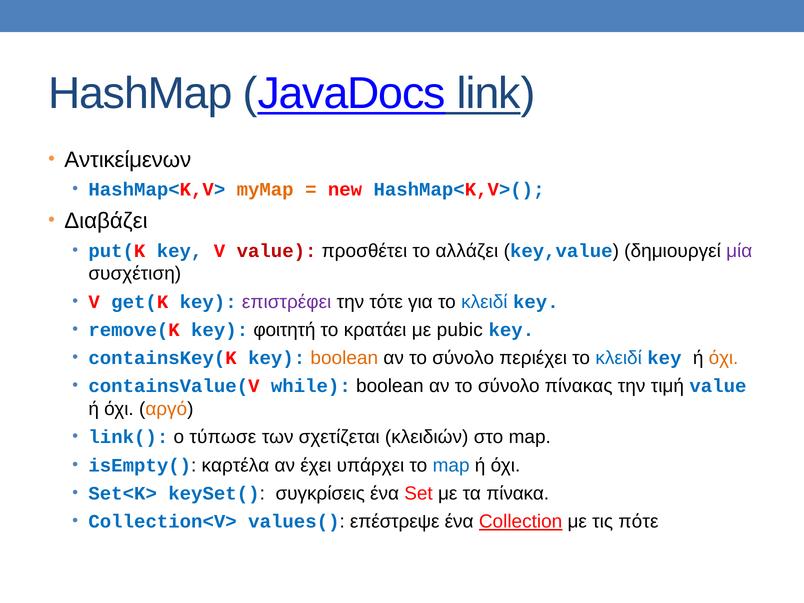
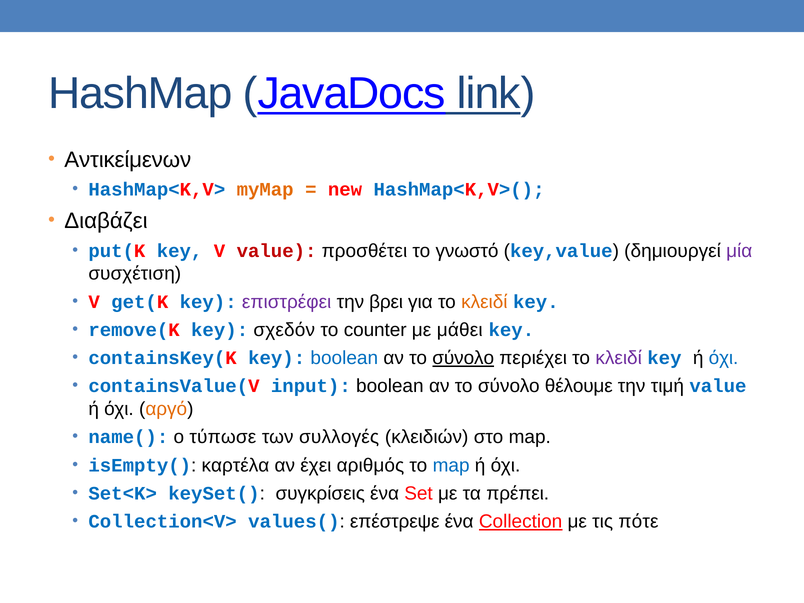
αλλάζει: αλλάζει -> γνωστό
τότε: τότε -> βρει
κλειδί at (484, 302) colour: blue -> orange
φοιτητή: φοιτητή -> σχεδόν
κρατάει: κρατάει -> counter
pubic: pubic -> μάθει
boolean at (344, 358) colour: orange -> blue
σύνολο at (463, 358) underline: none -> present
κλειδί at (619, 358) colour: blue -> purple
όχι at (724, 358) colour: orange -> blue
while: while -> input
πίνακας: πίνακας -> θέλουμε
link(: link( -> name(
σχετίζεται: σχετίζεται -> συλλογές
υπάρχει: υπάρχει -> αριθμός
πίνακα: πίνακα -> πρέπει
